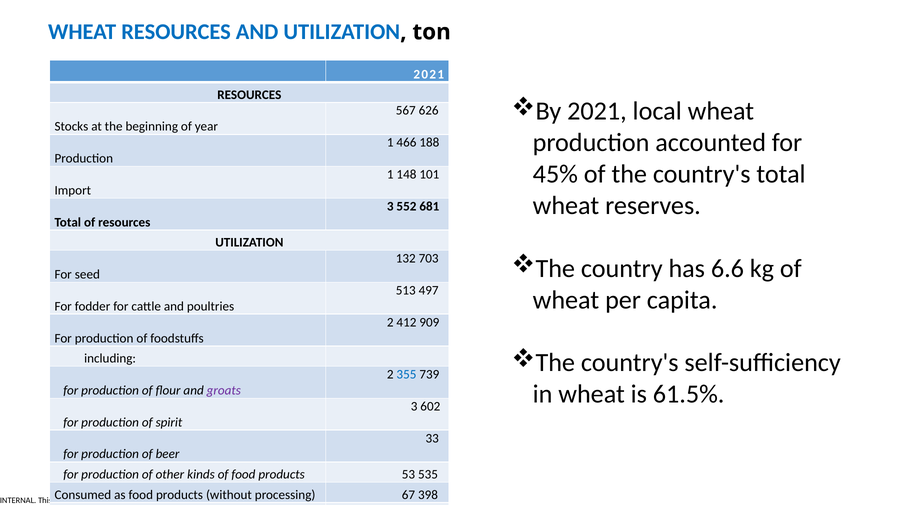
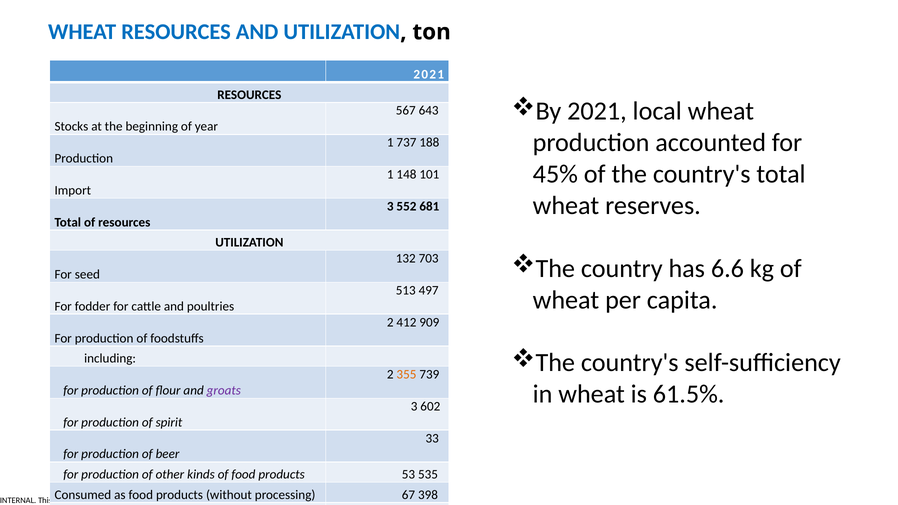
626: 626 -> 643
466: 466 -> 737
355 colour: blue -> orange
